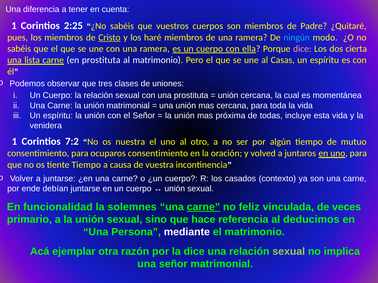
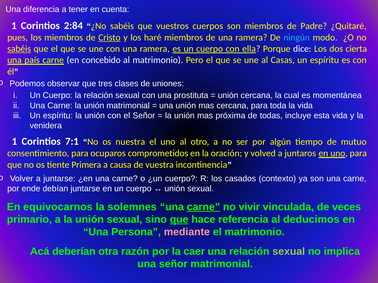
2:25: 2:25 -> 2:84
sabéis at (19, 49) underline: none -> present
dice at (302, 49) colour: pink -> white
lista: lista -> país
en prostituta: prostituta -> concebido
7:2: 7:2 -> 7:1
ocuparos consentimiento: consentimiento -> comprometidos
tiente Tiempo: Tiempo -> Primera
funcionalidad: funcionalidad -> equivocarnos
feliz: feliz -> vivir
que at (179, 220) underline: none -> present
mediante colour: white -> pink
ejemplar: ejemplar -> deberían
la dice: dice -> caer
